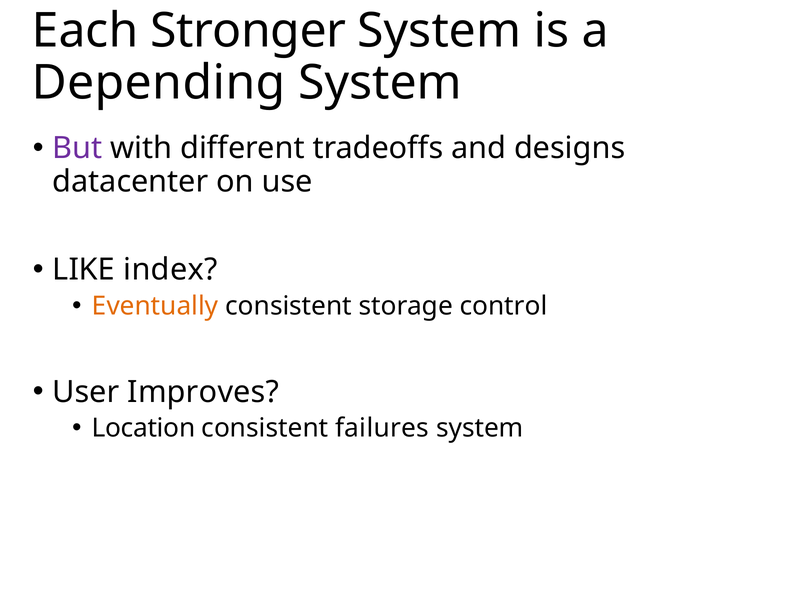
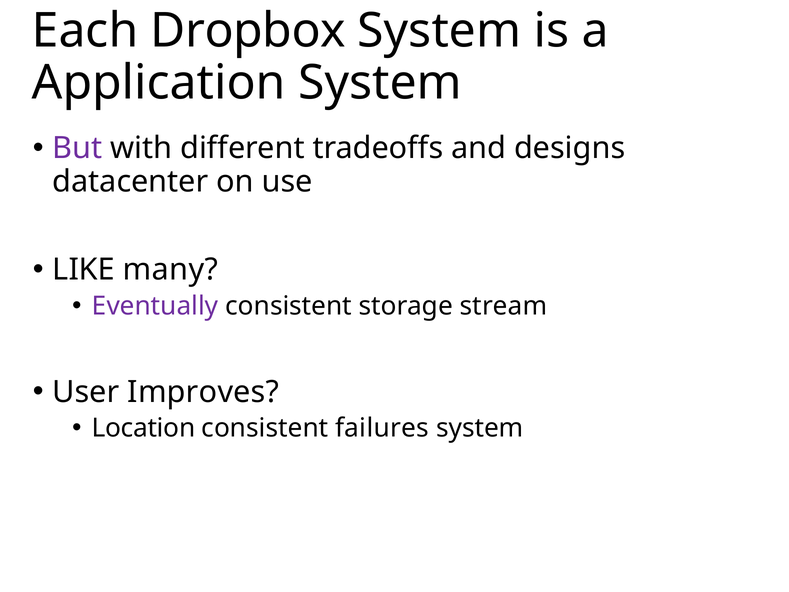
Stronger: Stronger -> Dropbox
Depending: Depending -> Application
index: index -> many
Eventually colour: orange -> purple
control: control -> stream
